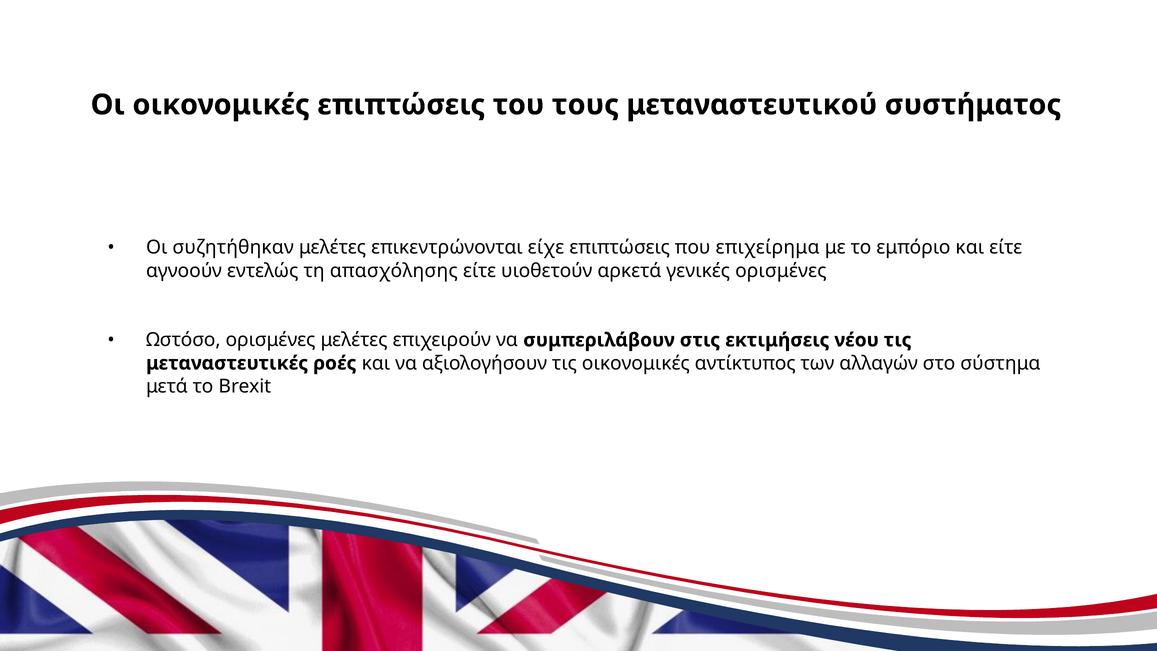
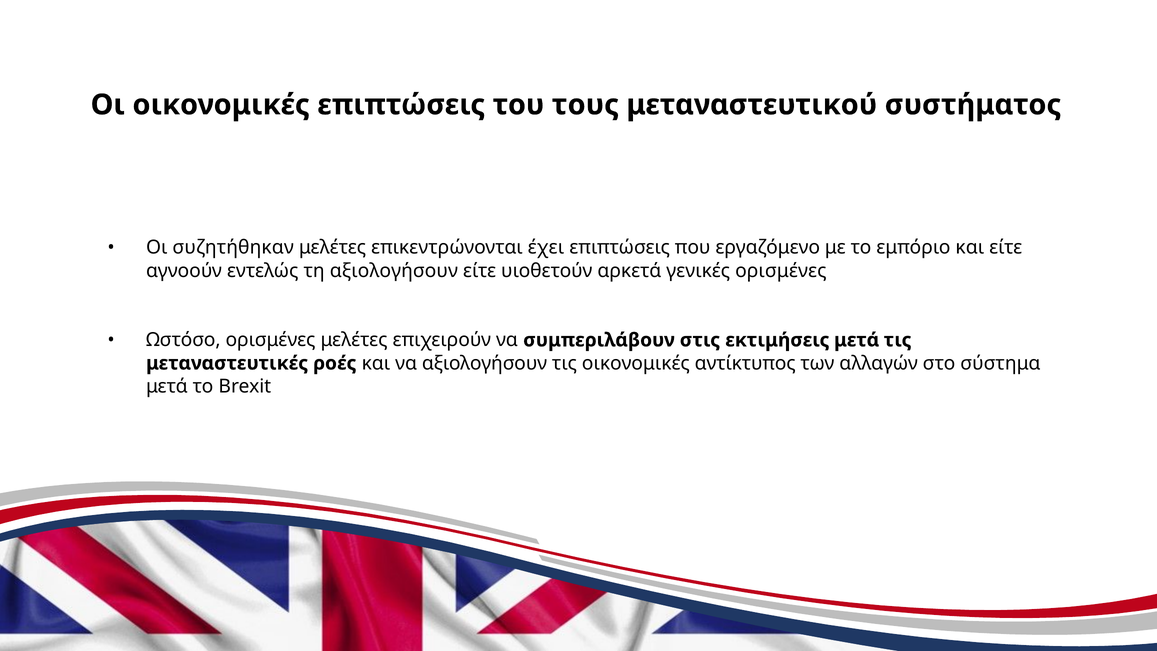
είχε: είχε -> έχει
επιχείρημα: επιχείρημα -> εργαζόμενο
τη απασχόλησης: απασχόλησης -> αξιολογήσουν
εκτιμήσεις νέου: νέου -> μετά
